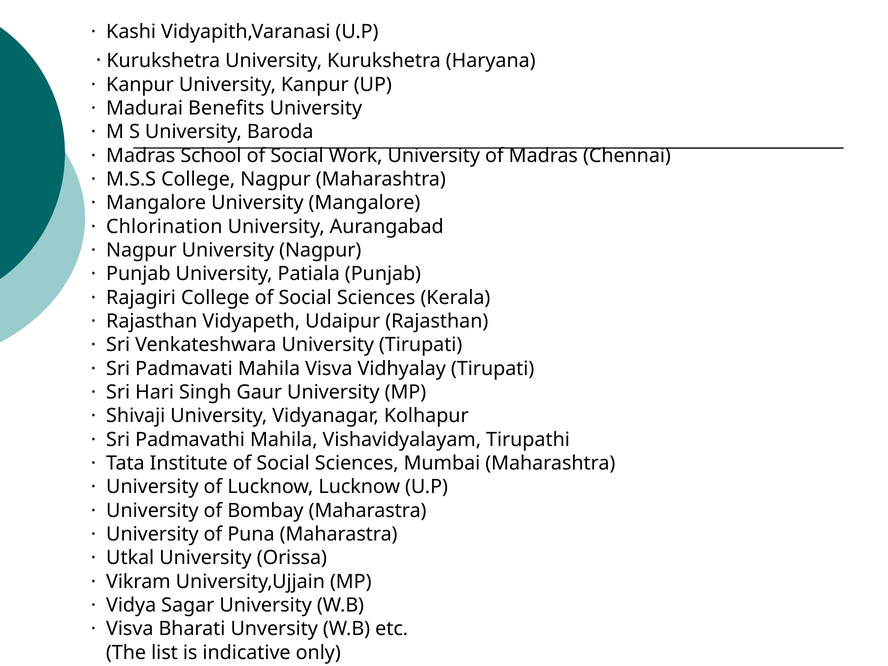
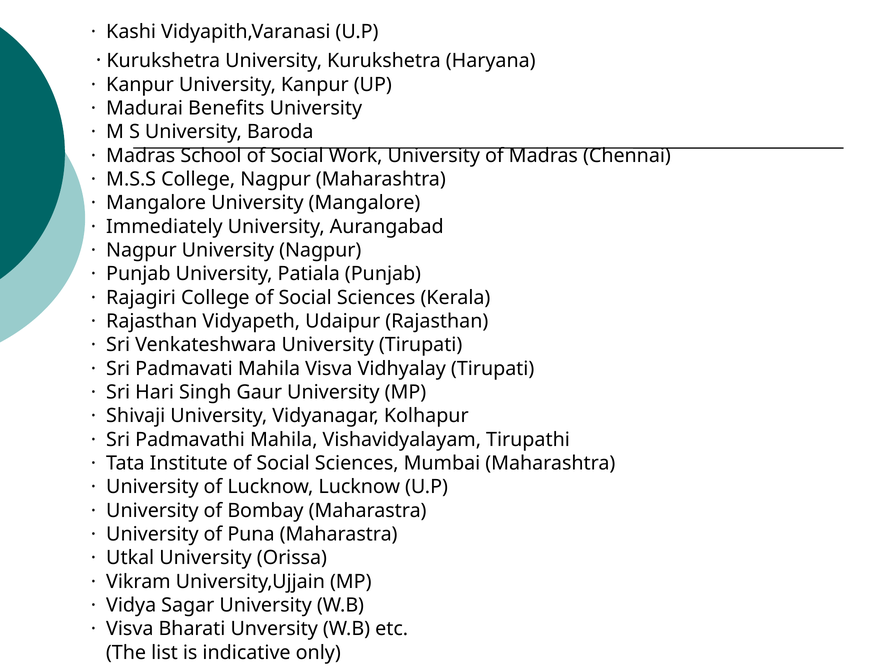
Chlorination: Chlorination -> Immediately
